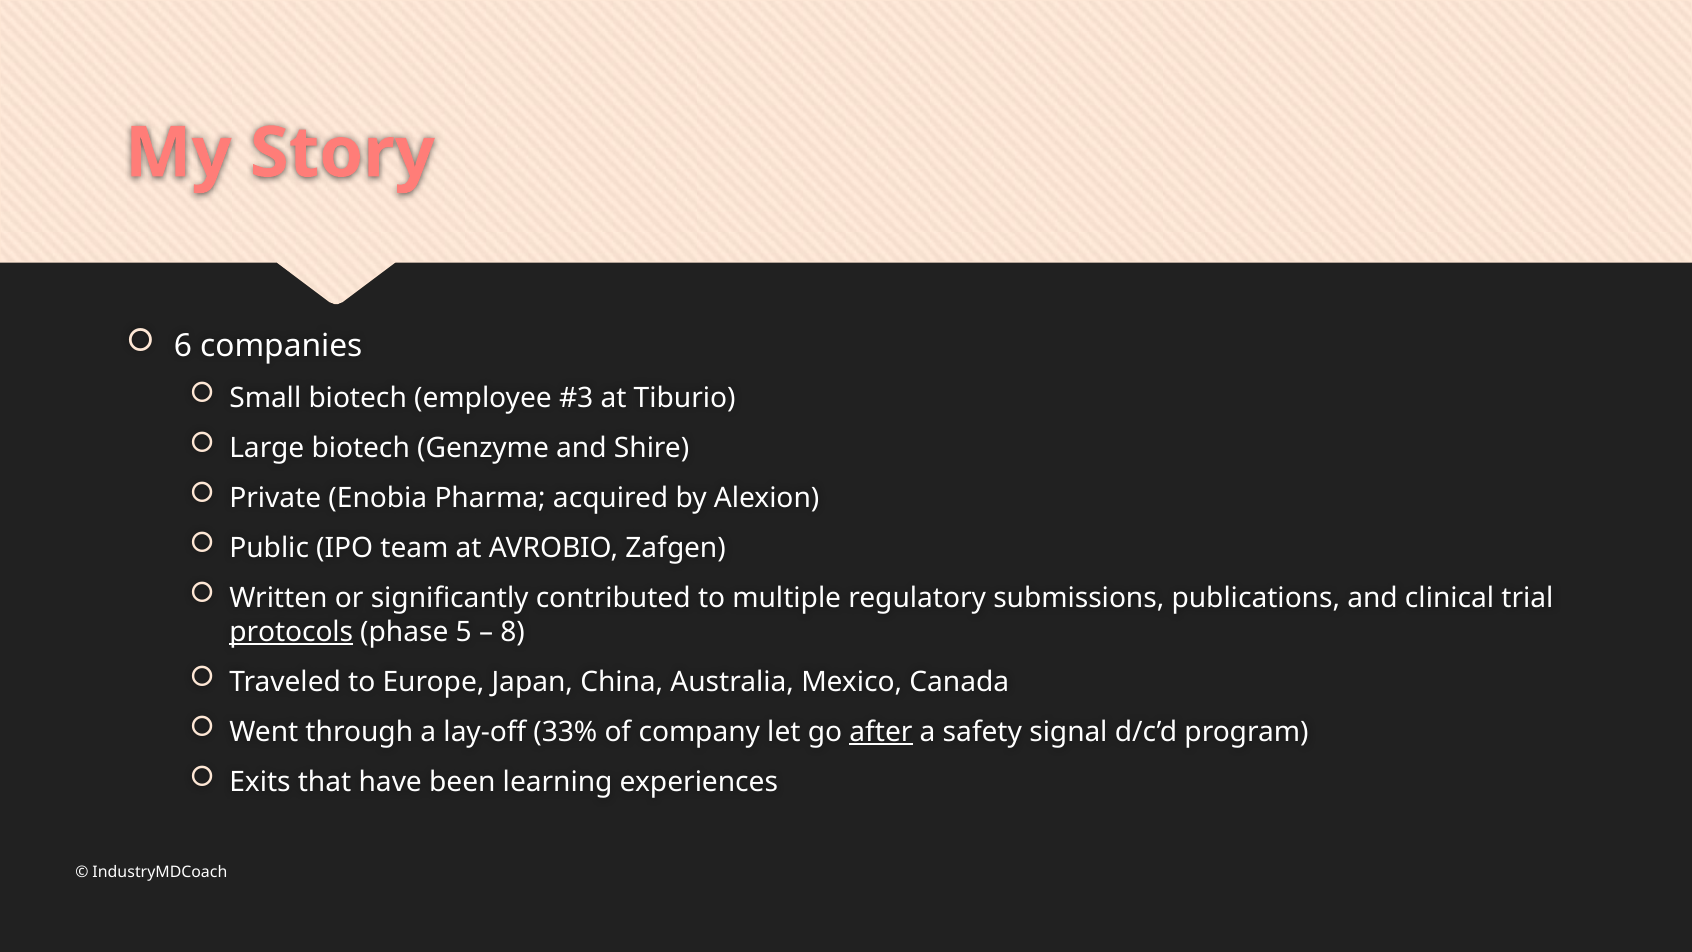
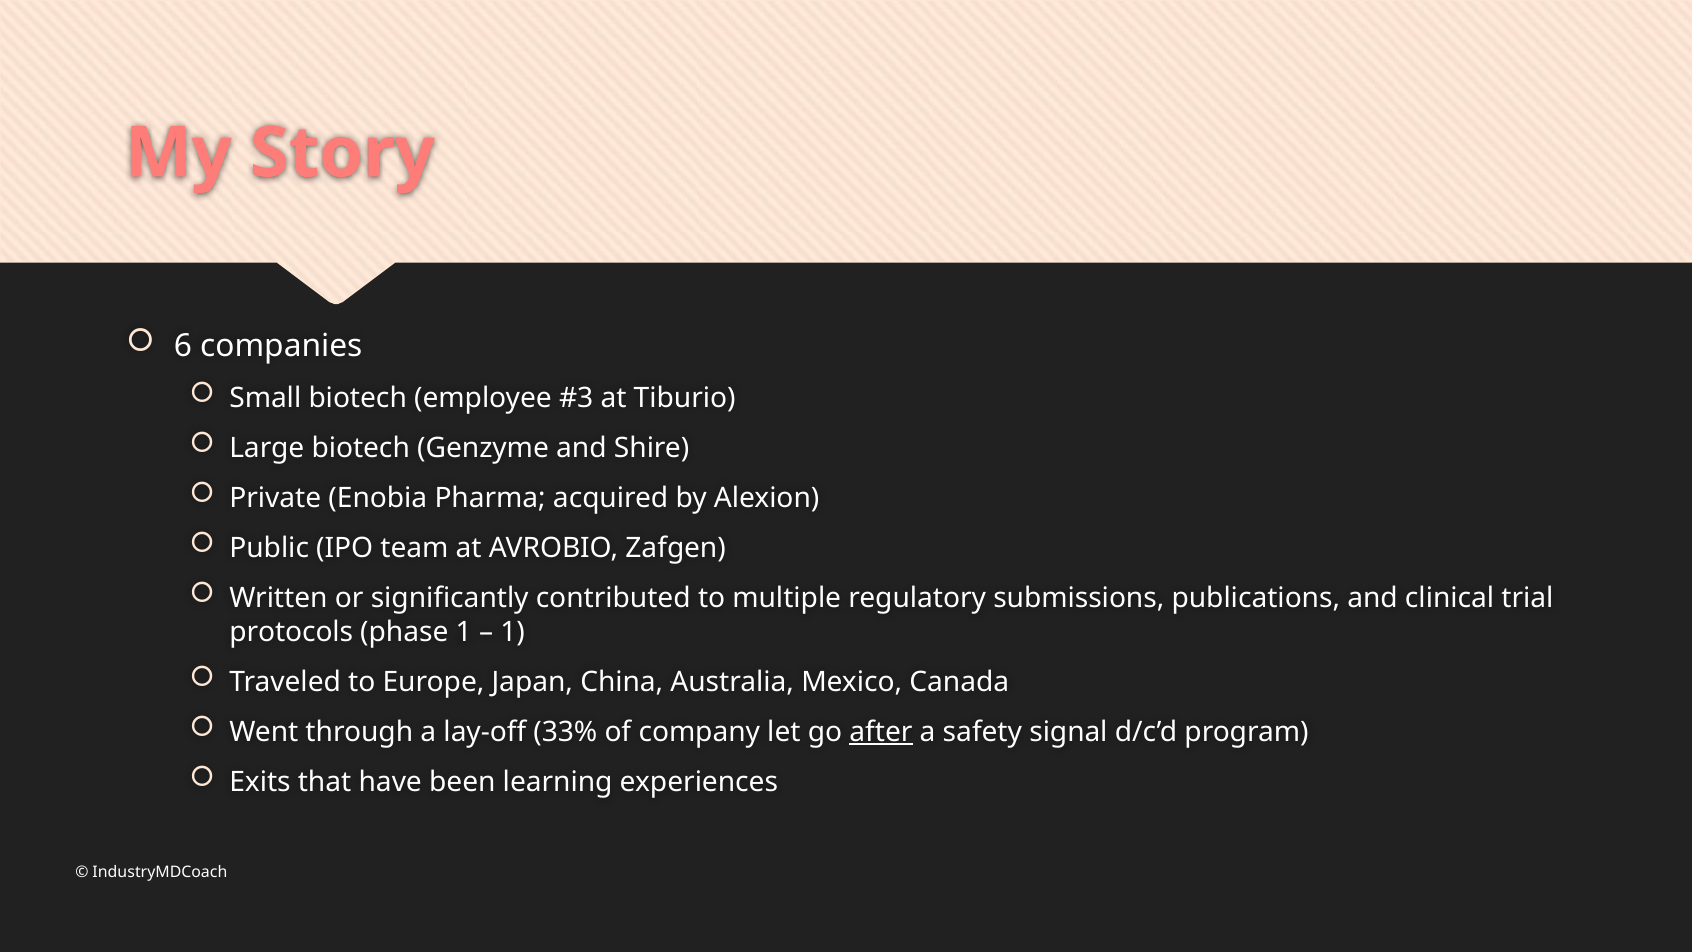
protocols underline: present -> none
phase 5: 5 -> 1
8 at (513, 632): 8 -> 1
